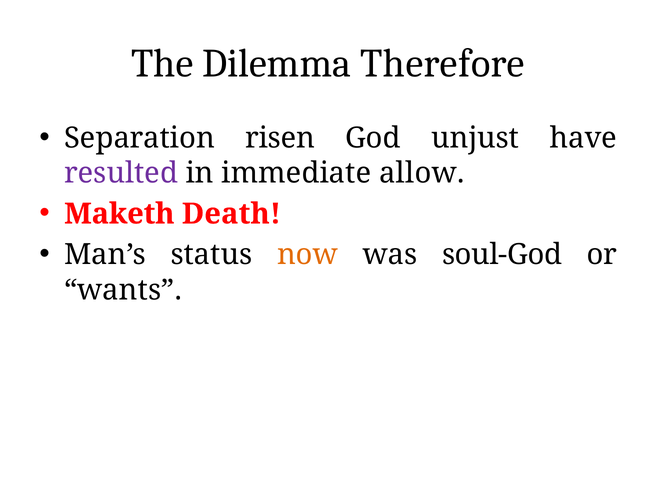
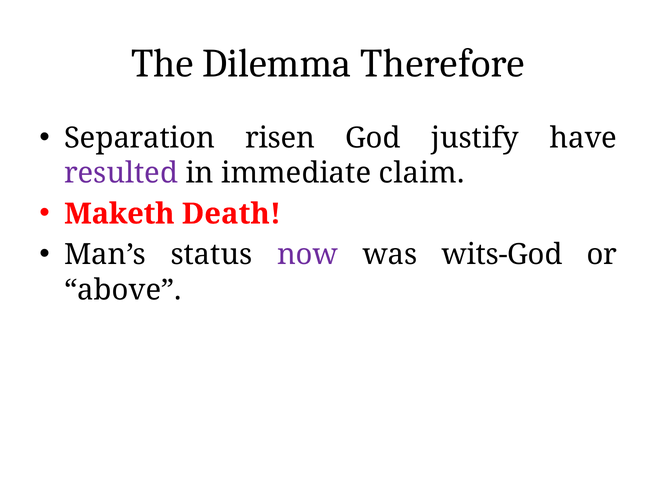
unjust: unjust -> justify
allow: allow -> claim
now colour: orange -> purple
soul-God: soul-God -> wits-God
wants: wants -> above
